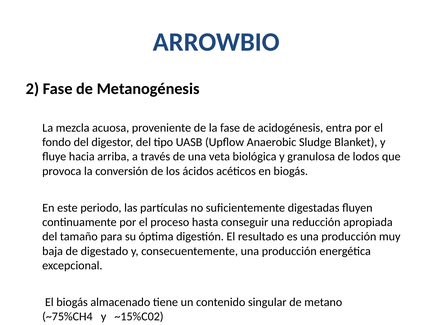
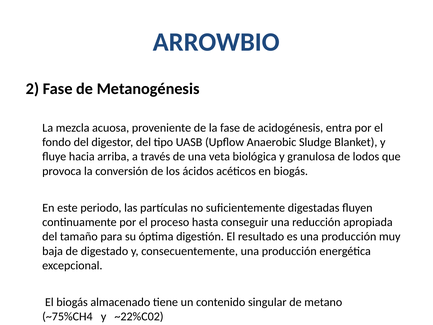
~15%C02: ~15%C02 -> ~22%C02
